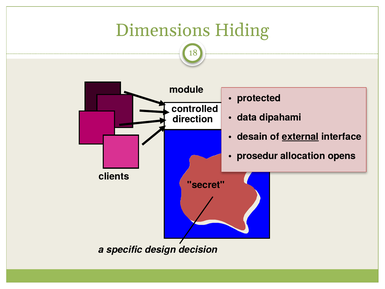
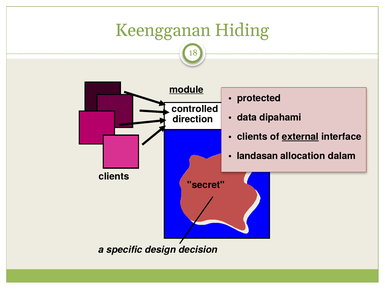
Dimensions: Dimensions -> Keengganan
module underline: none -> present
desain at (252, 137): desain -> clients
prosedur: prosedur -> landasan
opens: opens -> dalam
